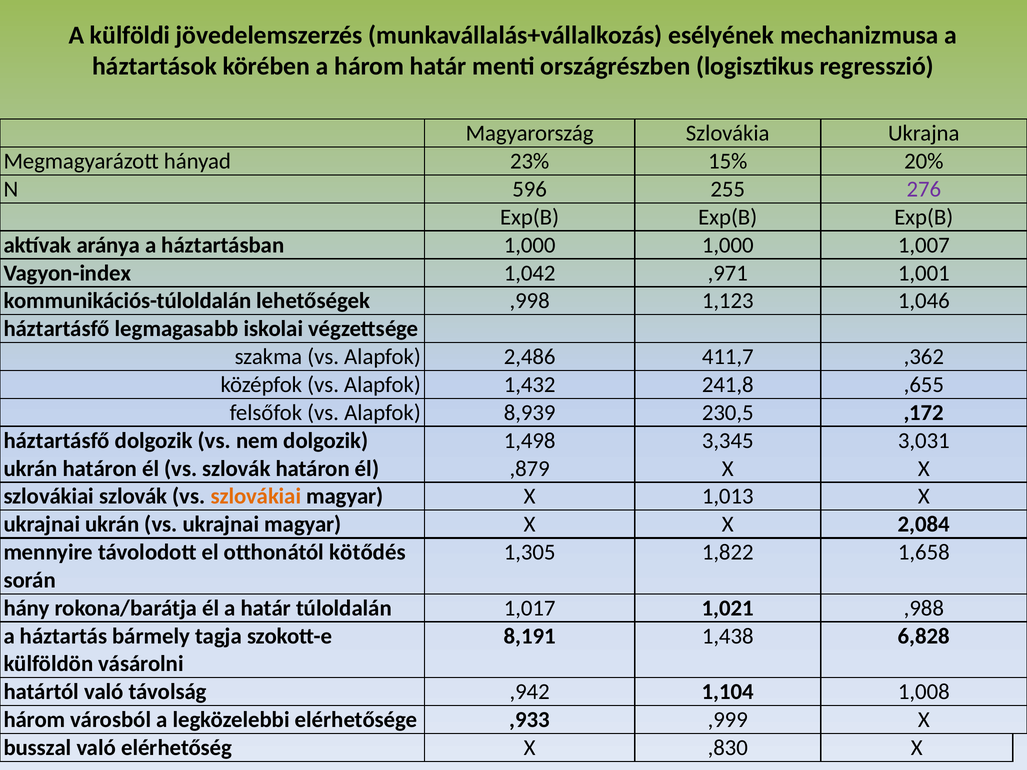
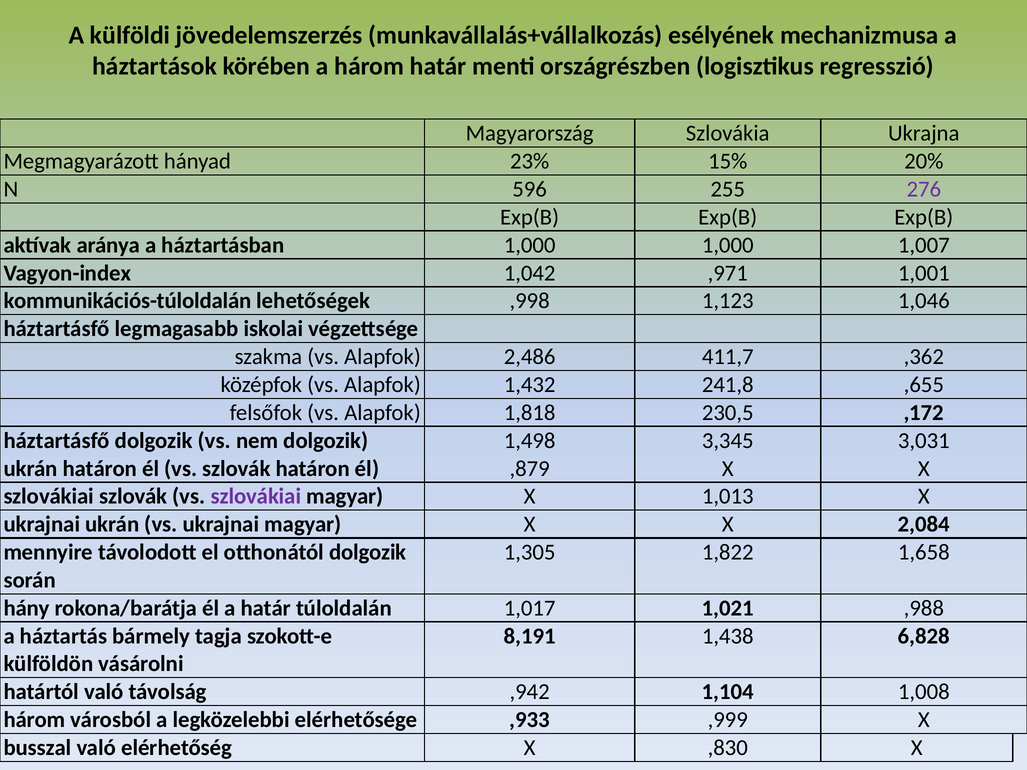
8,939: 8,939 -> 1,818
szlovákiai at (256, 497) colour: orange -> purple
otthonától kötődés: kötődés -> dolgozik
